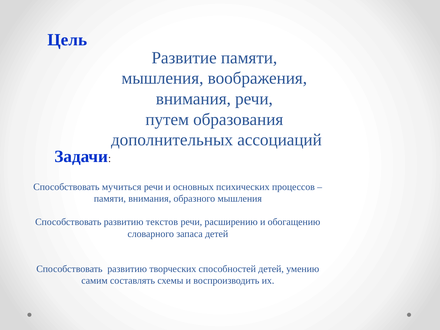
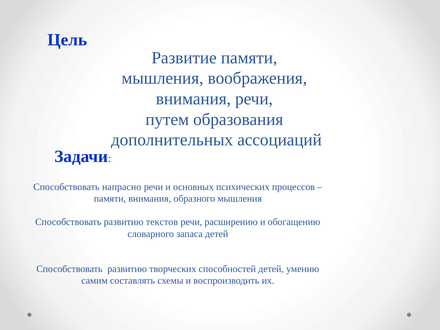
мучиться: мучиться -> напрасно
